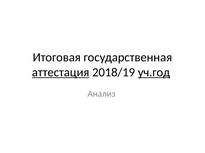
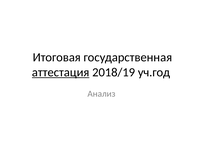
уч.год underline: present -> none
